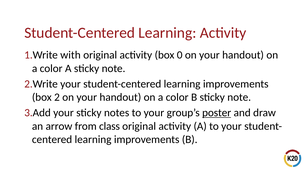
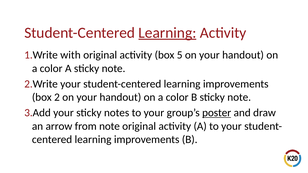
Learning at (167, 33) underline: none -> present
0: 0 -> 5
from class: class -> note
